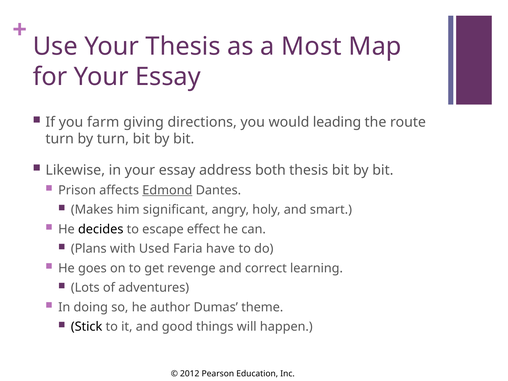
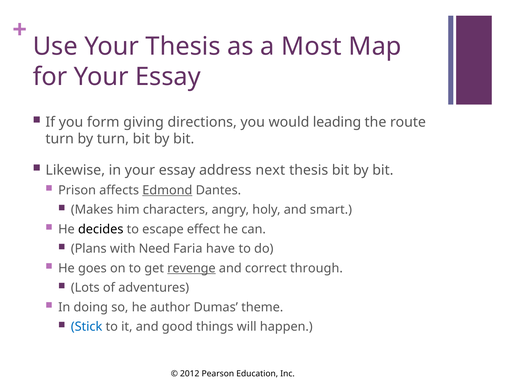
farm: farm -> form
both: both -> next
significant: significant -> characters
Used: Used -> Need
revenge underline: none -> present
learning: learning -> through
Stick colour: black -> blue
